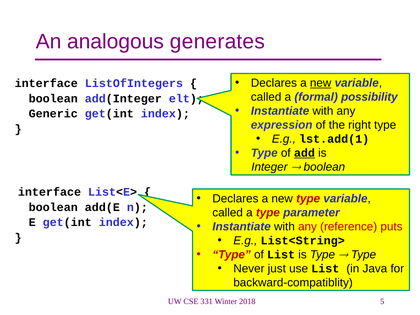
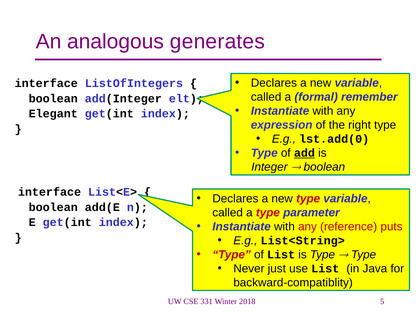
new at (321, 83) underline: present -> none
possibility: possibility -> remember
Generic: Generic -> Elegant
lst.add(1: lst.add(1 -> lst.add(0
